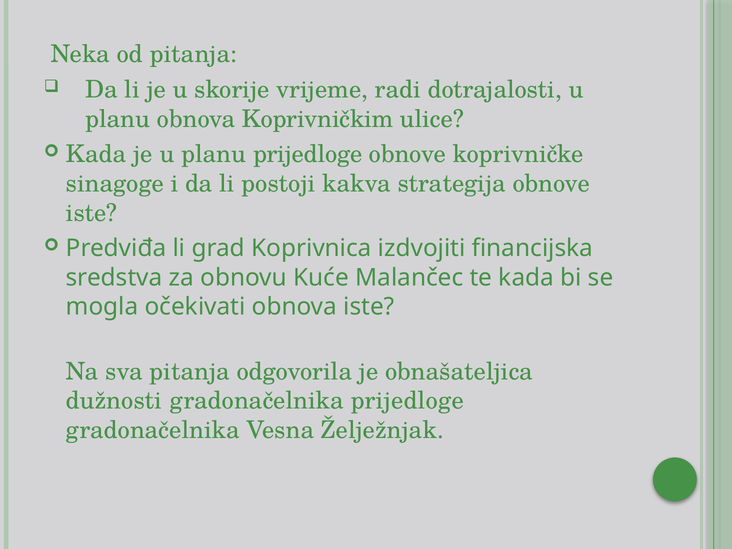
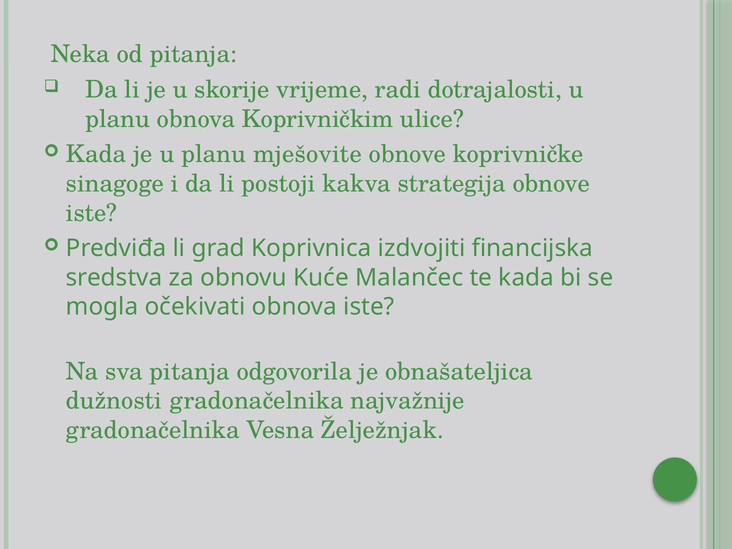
planu prijedloge: prijedloge -> mješovite
gradonačelnika prijedloge: prijedloge -> najvažnije
